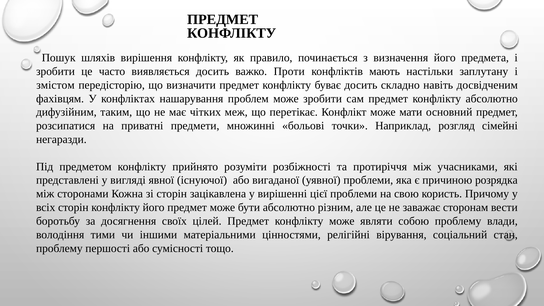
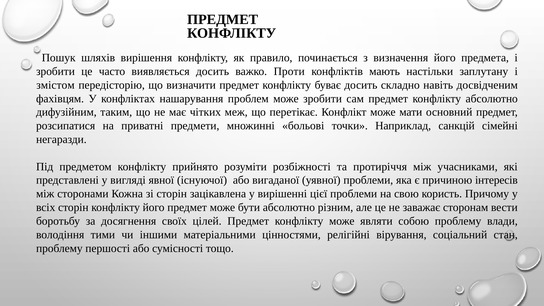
розгляд: розгляд -> санкцій
розрядка: розрядка -> інтересів
